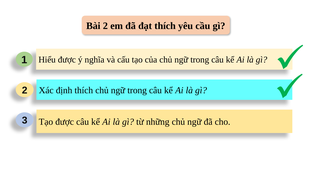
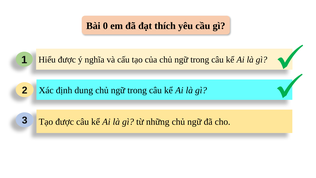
Bài 2: 2 -> 0
định thích: thích -> dung
